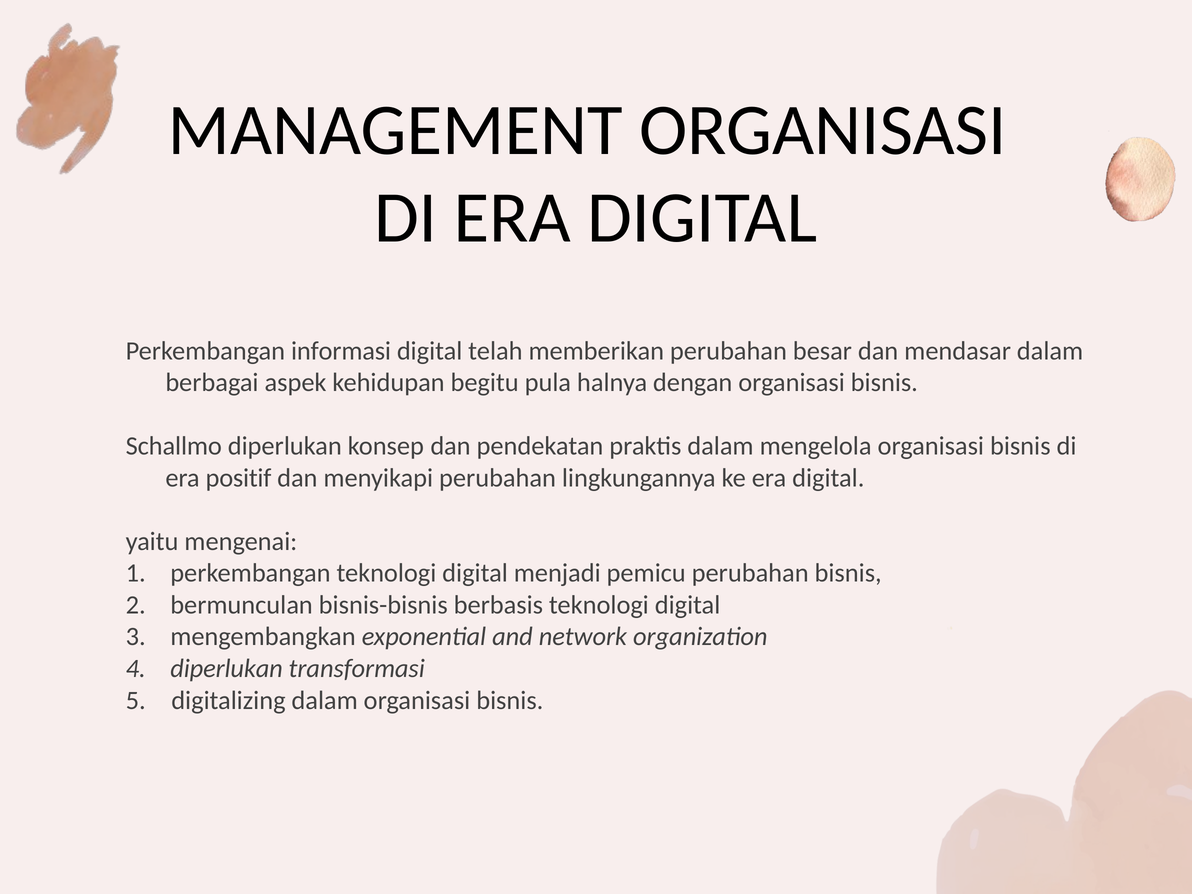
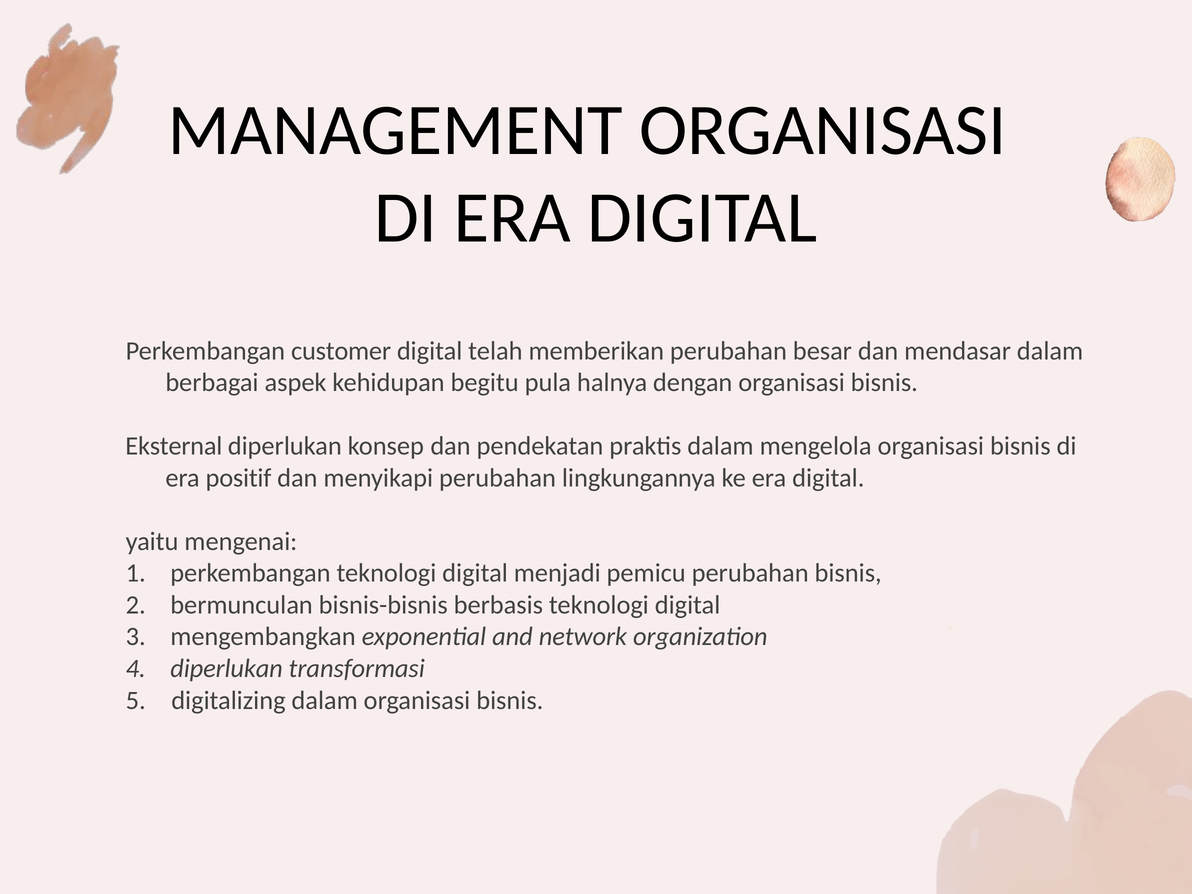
informasi: informasi -> customer
Schallmo: Schallmo -> Eksternal
